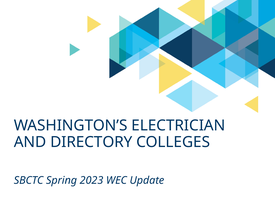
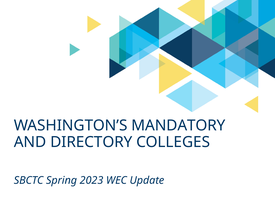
ELECTRICIAN: ELECTRICIAN -> MANDATORY
